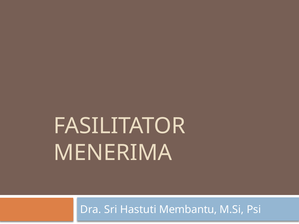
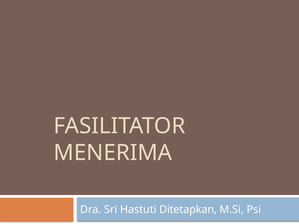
Membantu: Membantu -> Ditetapkan
